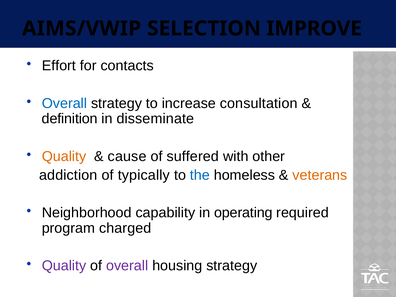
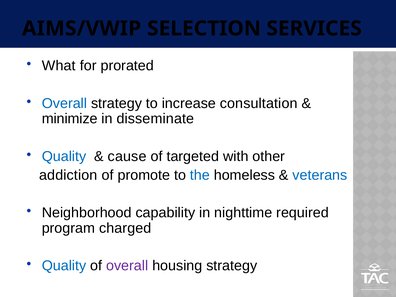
IMPROVE: IMPROVE -> SERVICES
Effort: Effort -> What
contacts: contacts -> prorated
definition: definition -> minimize
Quality at (64, 156) colour: orange -> blue
suffered: suffered -> targeted
typically: typically -> promote
veterans colour: orange -> blue
operating: operating -> nighttime
Quality at (64, 266) colour: purple -> blue
